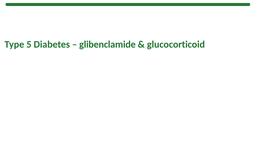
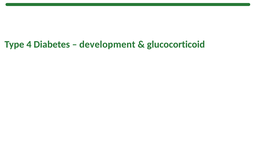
5: 5 -> 4
glibenclamide: glibenclamide -> development
